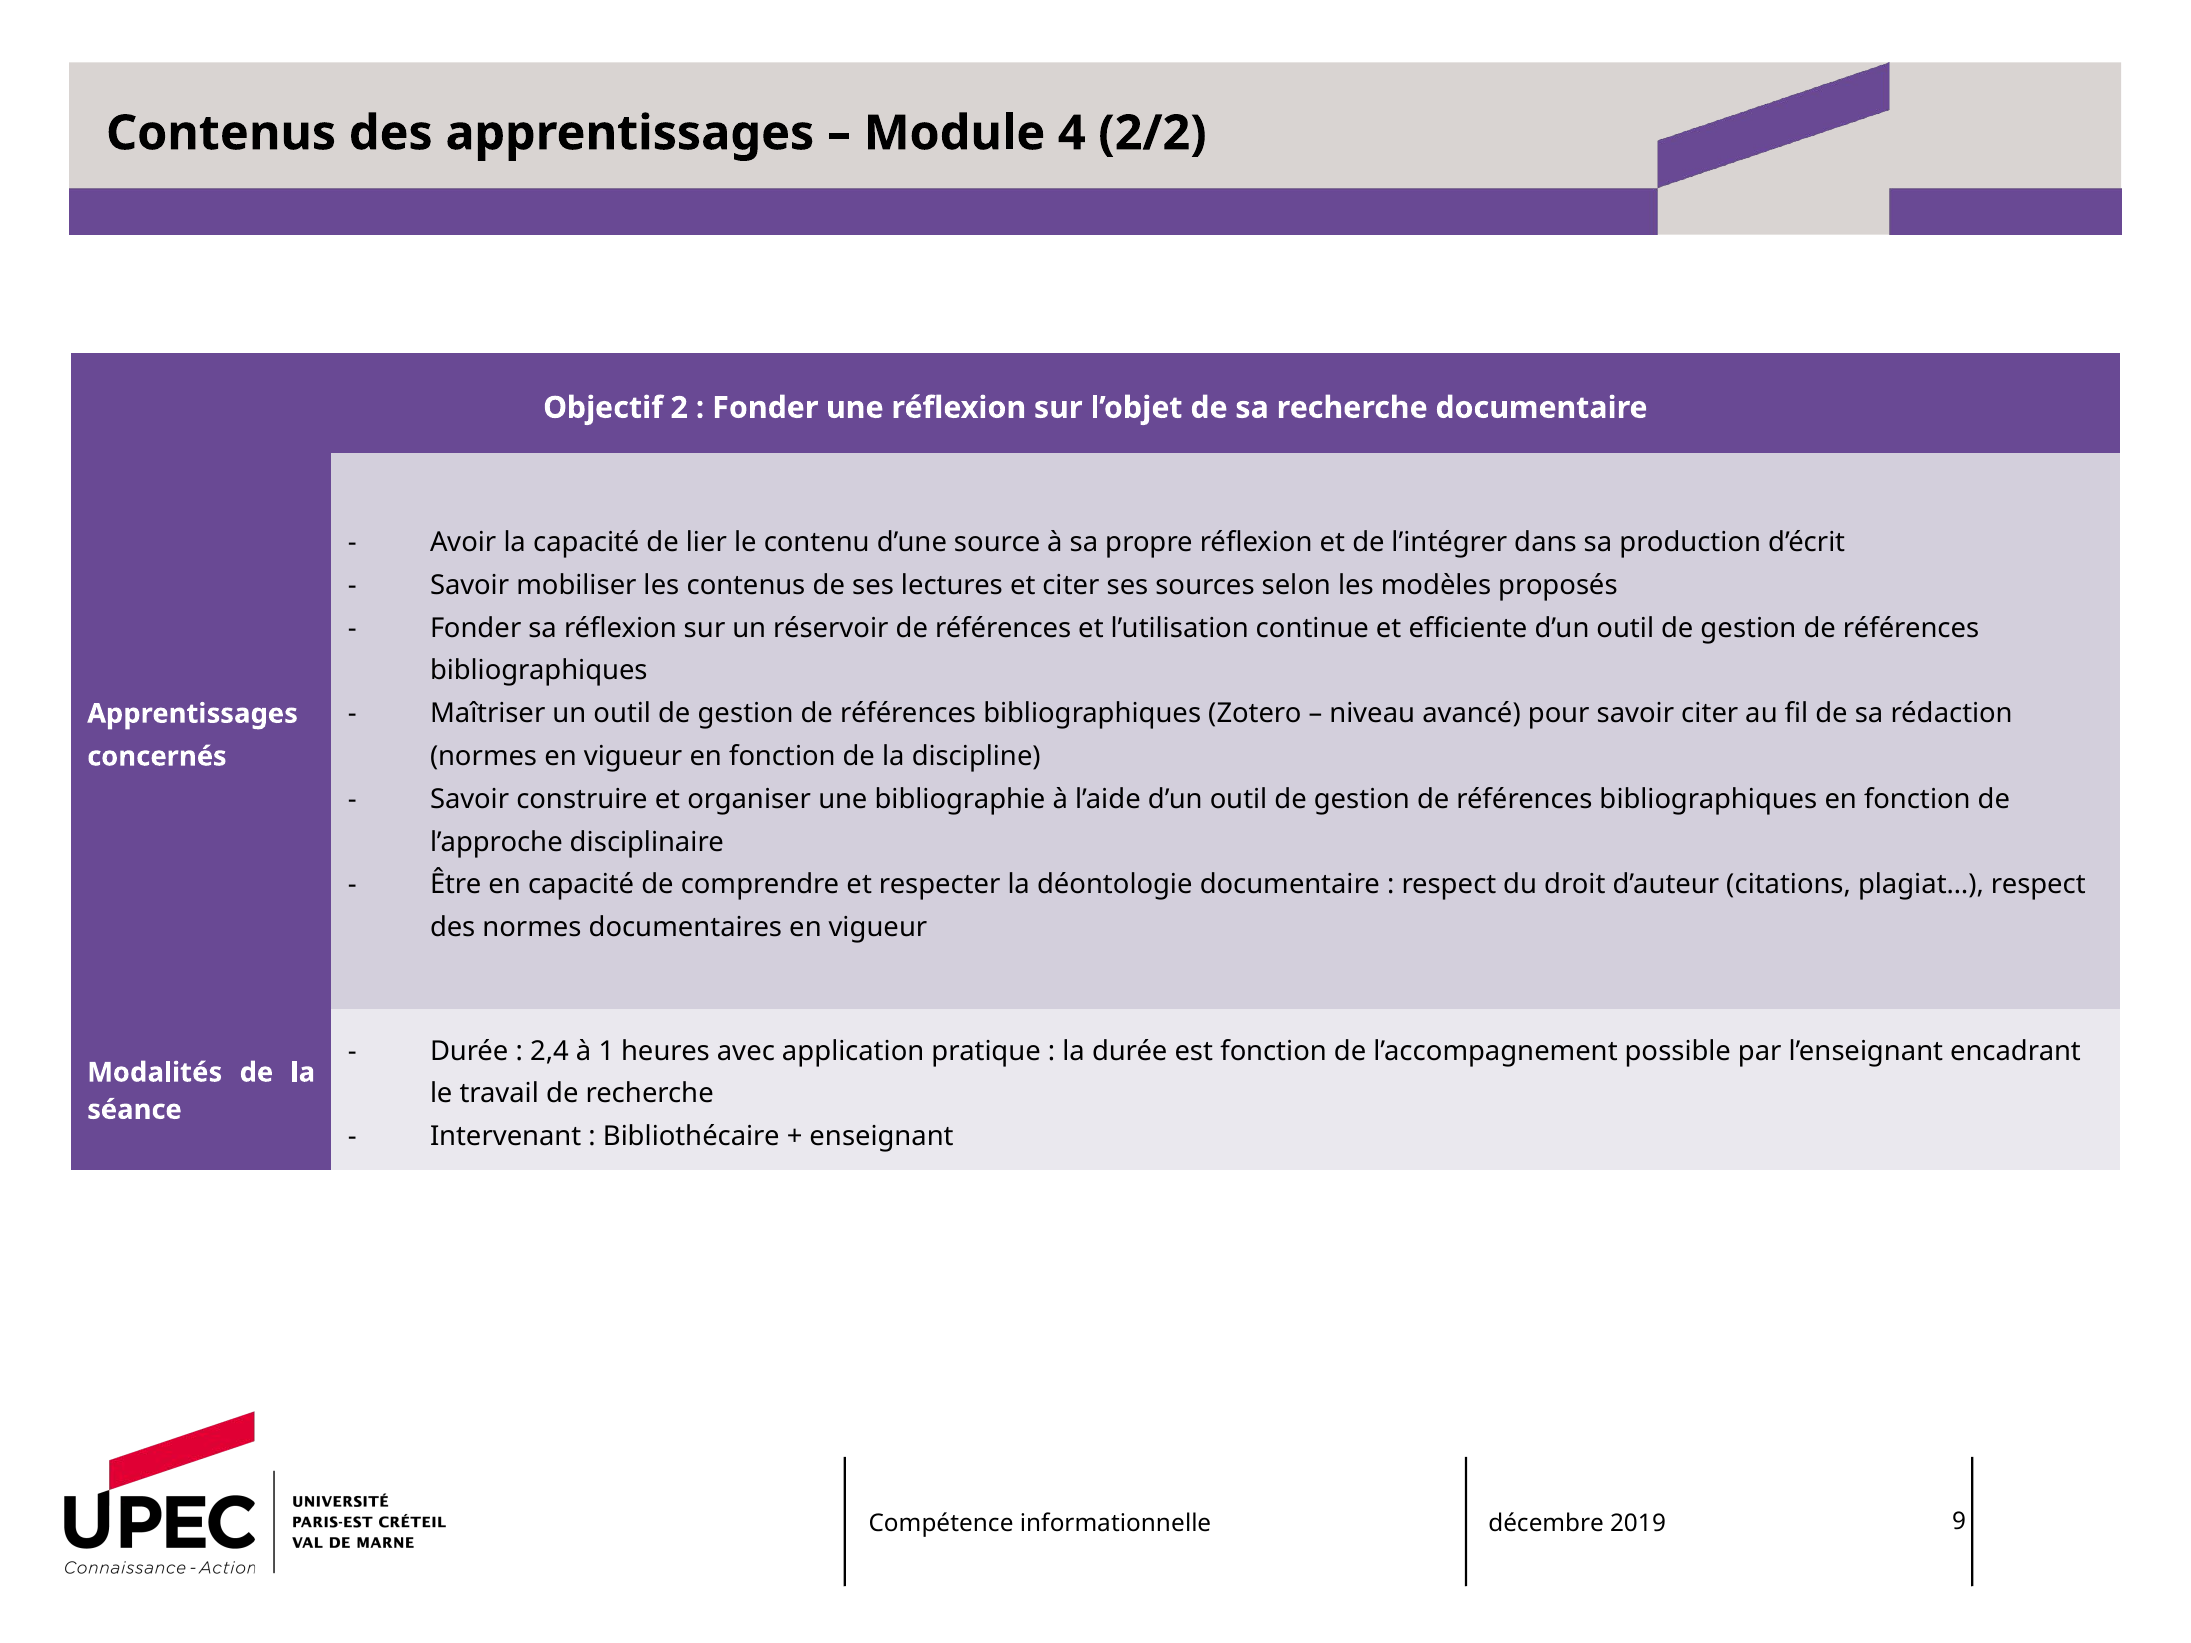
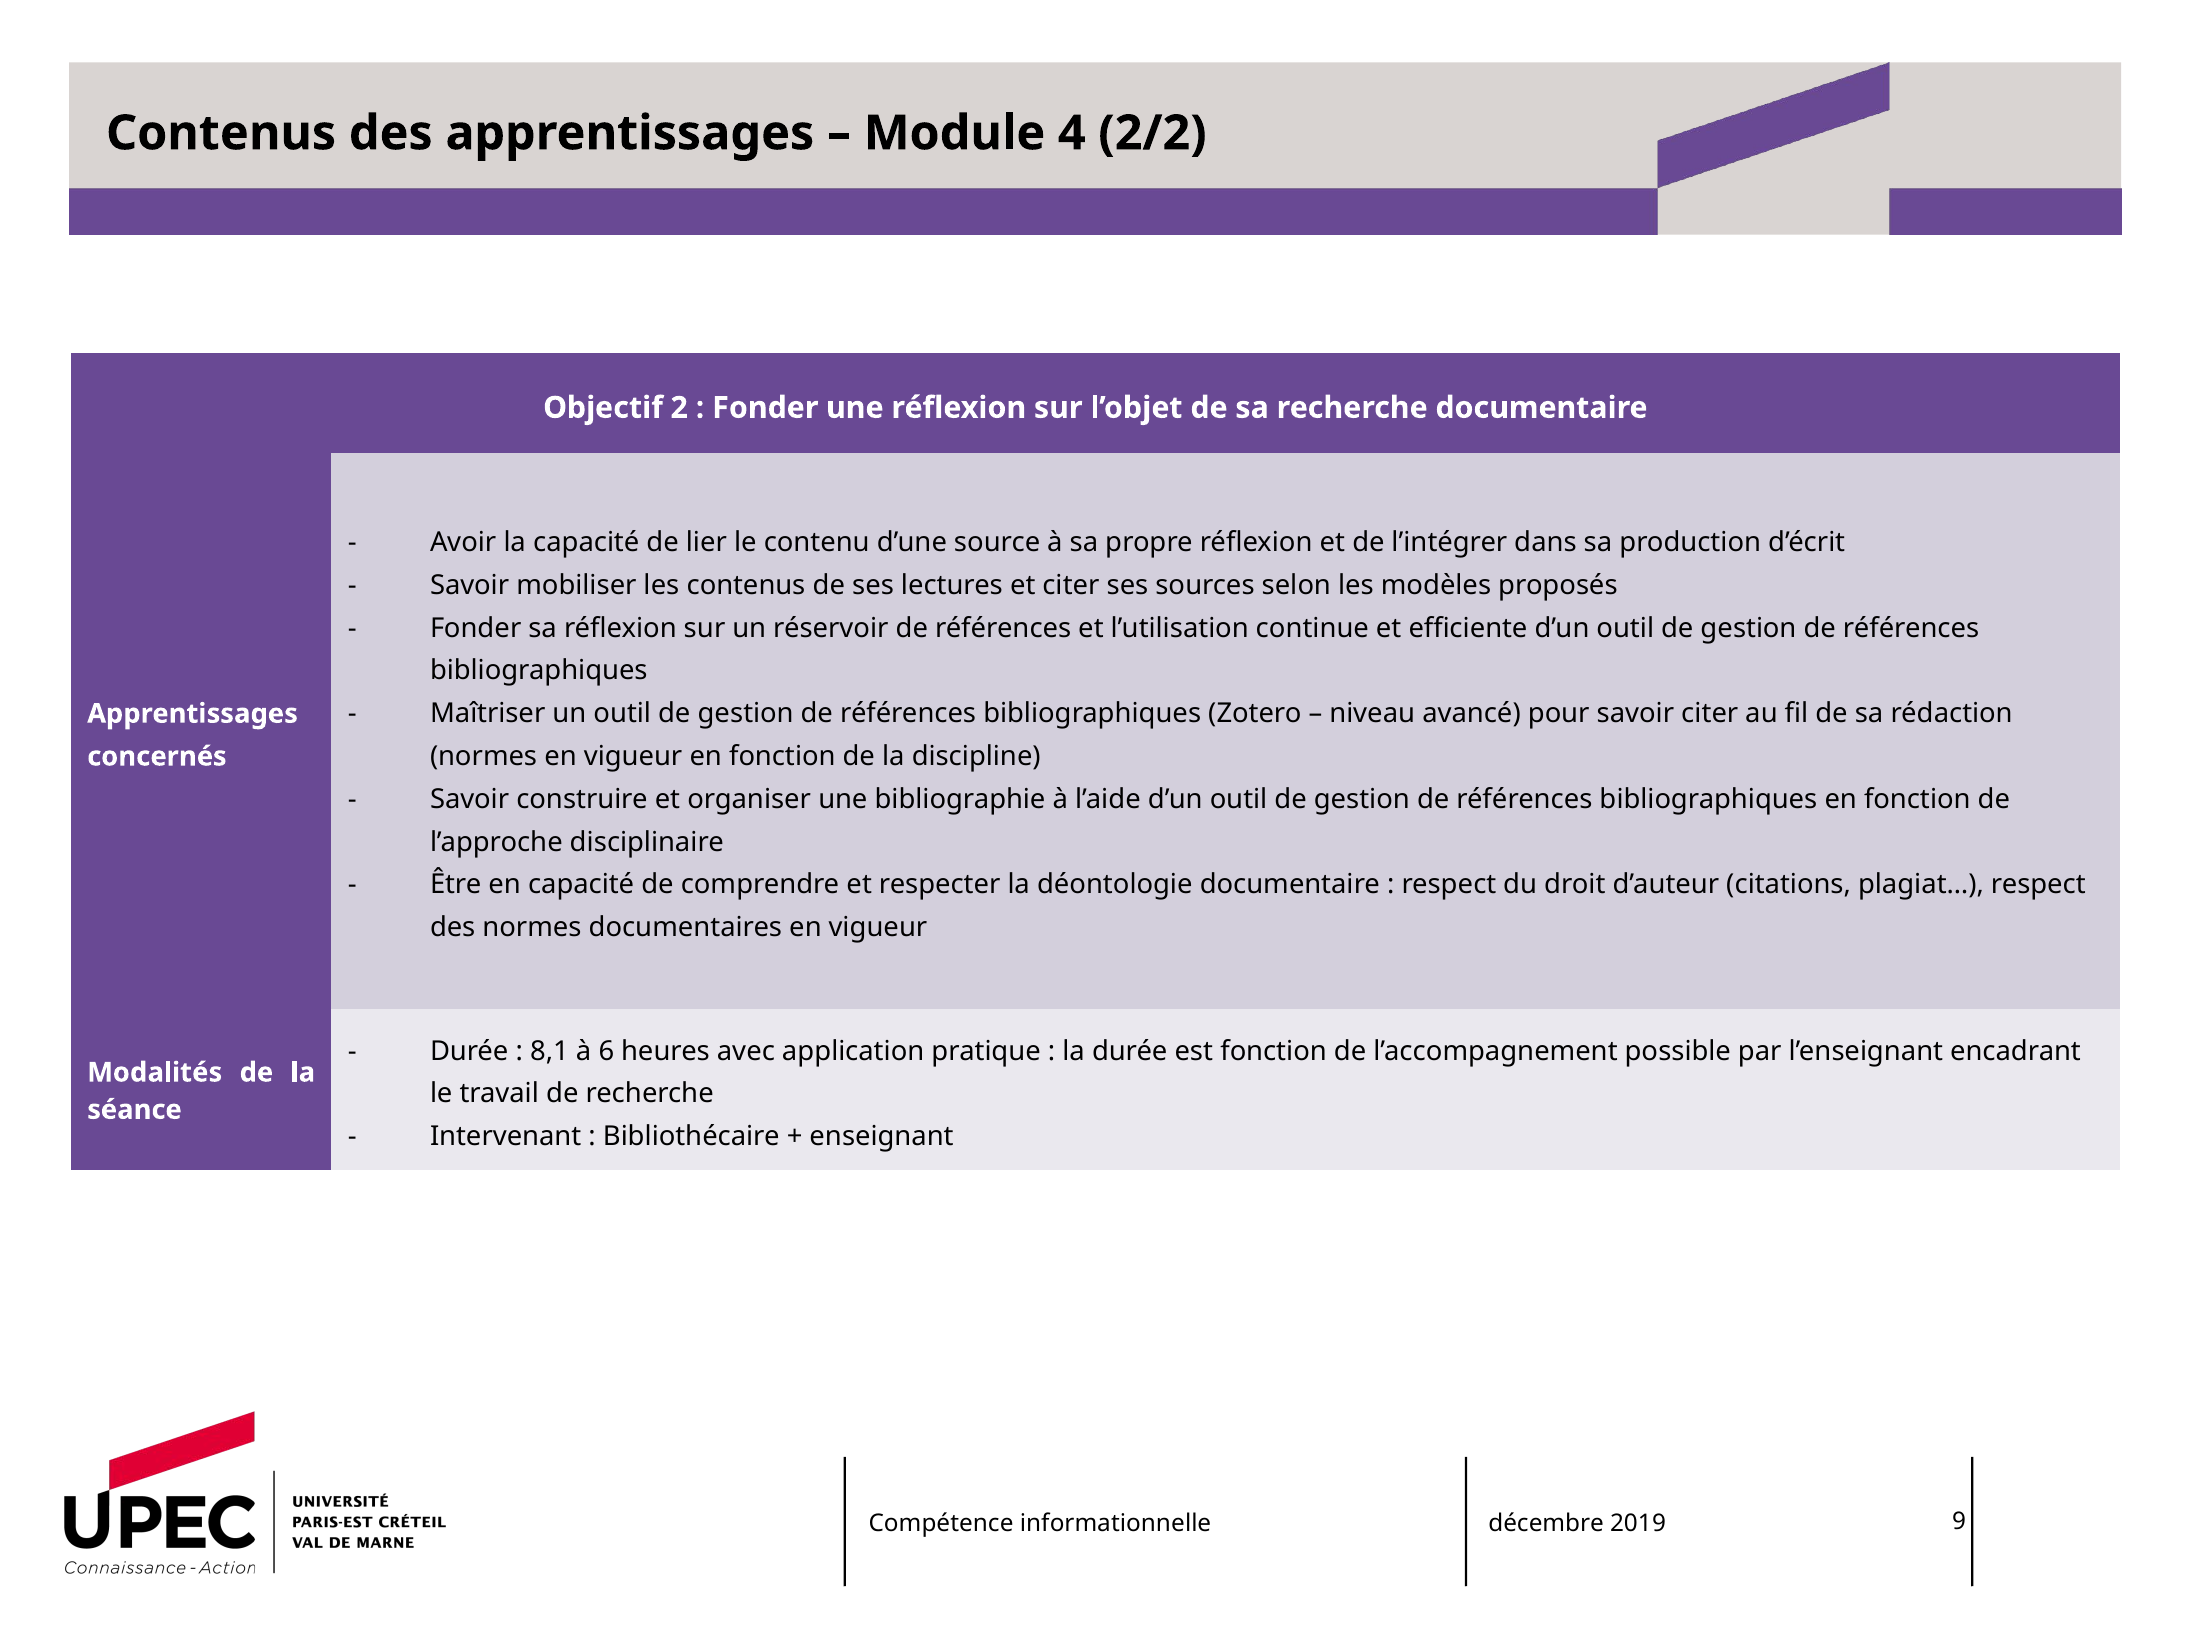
2,4: 2,4 -> 8,1
1: 1 -> 6
